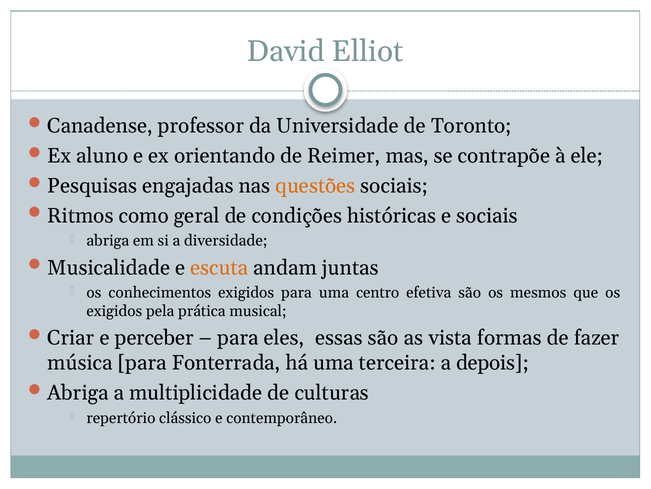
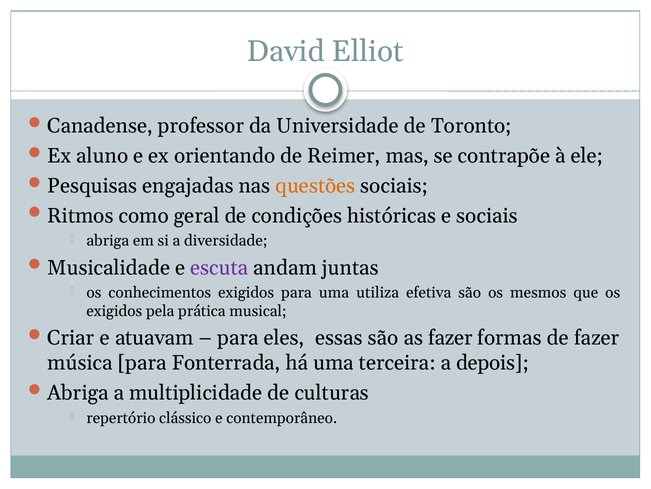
escuta colour: orange -> purple
centro: centro -> utiliza
perceber: perceber -> atuavam
as vista: vista -> fazer
